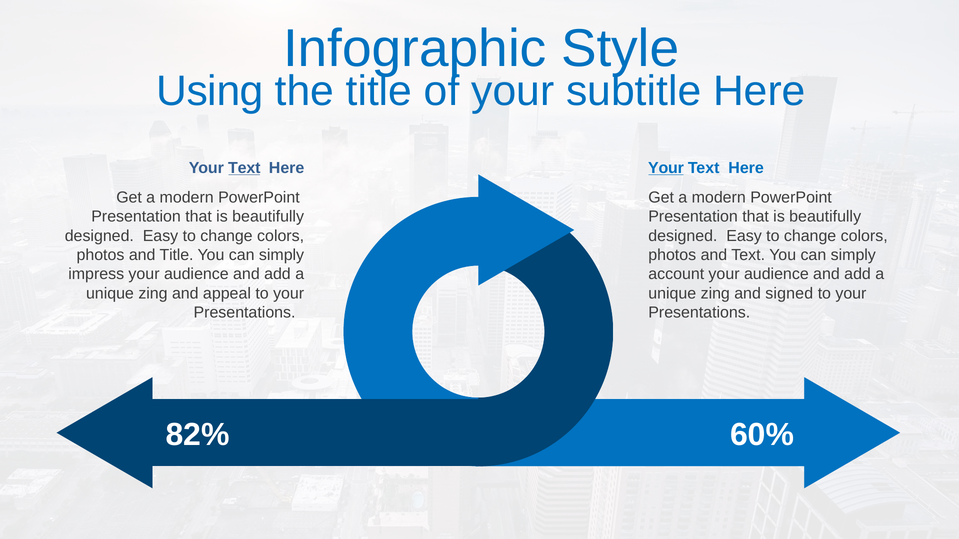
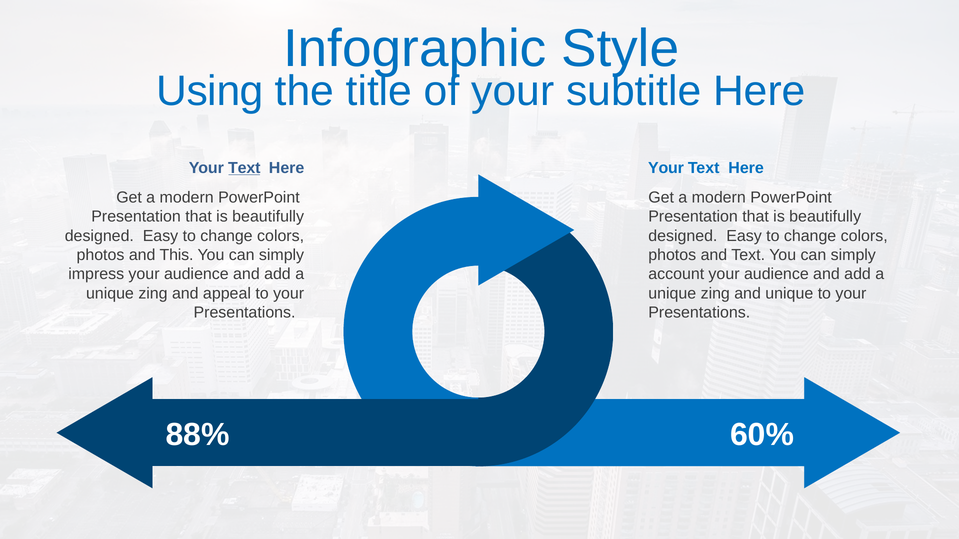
Your at (666, 168) underline: present -> none
and Title: Title -> This
and signed: signed -> unique
82%: 82% -> 88%
